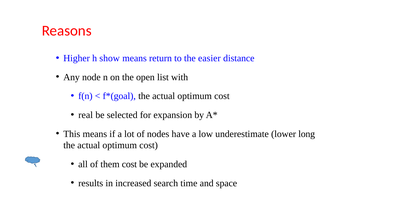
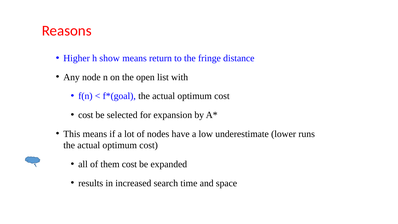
easier: easier -> fringe
real at (86, 115): real -> cost
long: long -> runs
